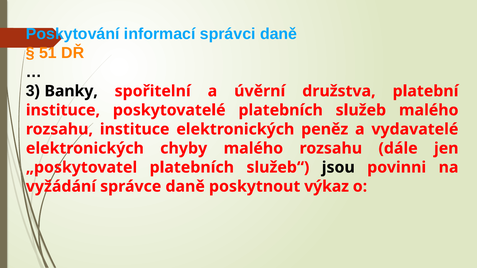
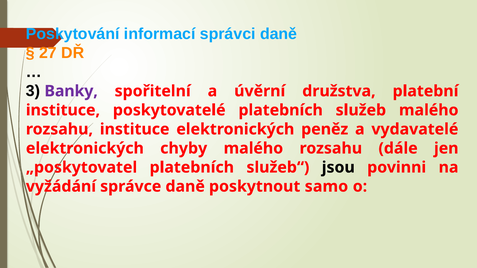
51: 51 -> 27
Banky colour: black -> purple
výkaz: výkaz -> samo
